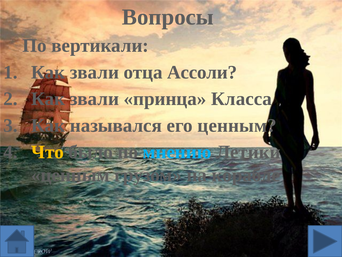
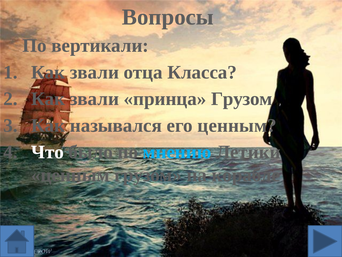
Ассоли: Ассоли -> Класса
принца Класса: Класса -> Грузом
Что colour: yellow -> white
